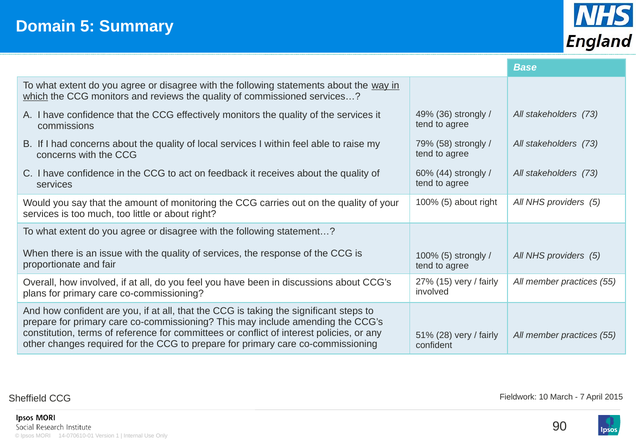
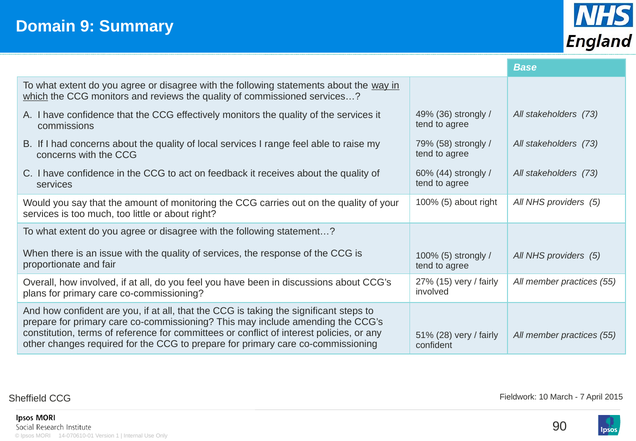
Domain 5: 5 -> 9
within: within -> range
